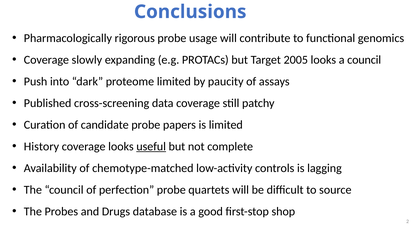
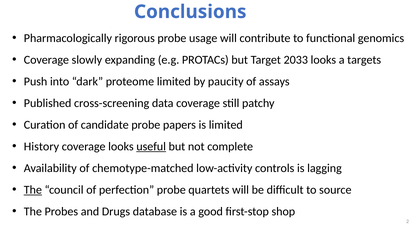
2005: 2005 -> 2033
a council: council -> targets
The at (33, 190) underline: none -> present
